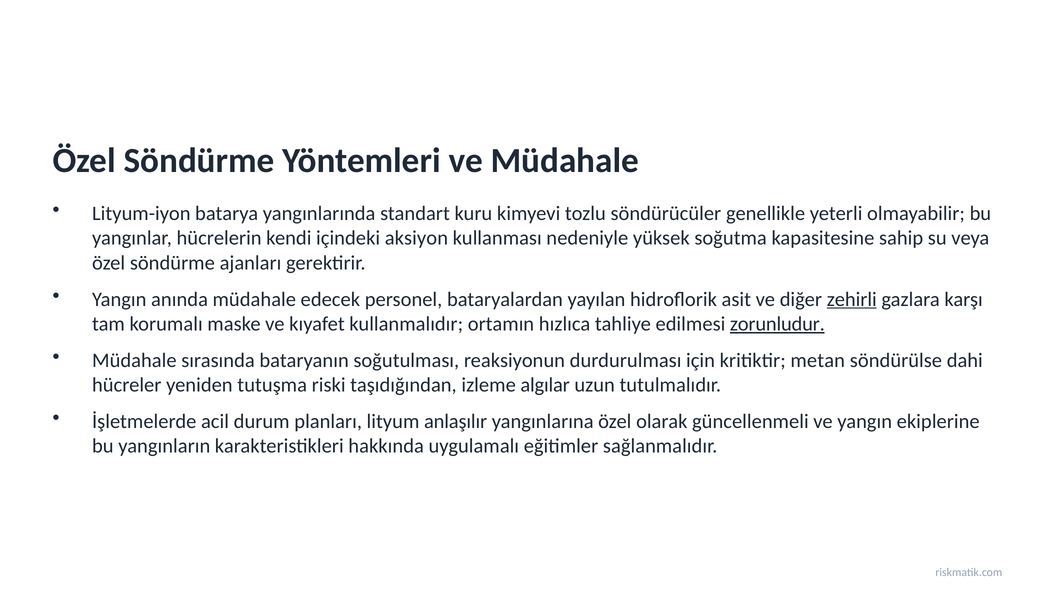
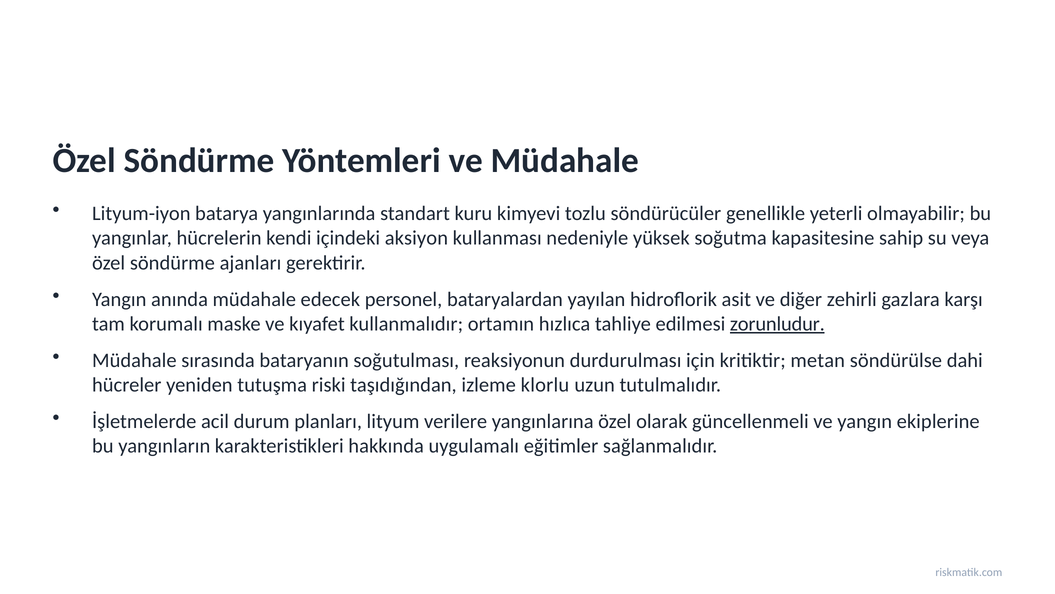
zehirli underline: present -> none
algılar: algılar -> klorlu
anlaşılır: anlaşılır -> verilere
